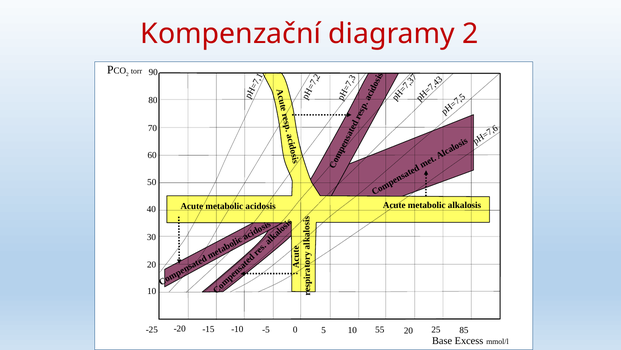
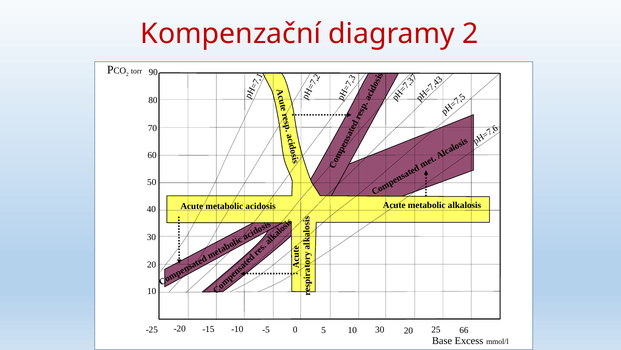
10 55: 55 -> 30
85: 85 -> 66
